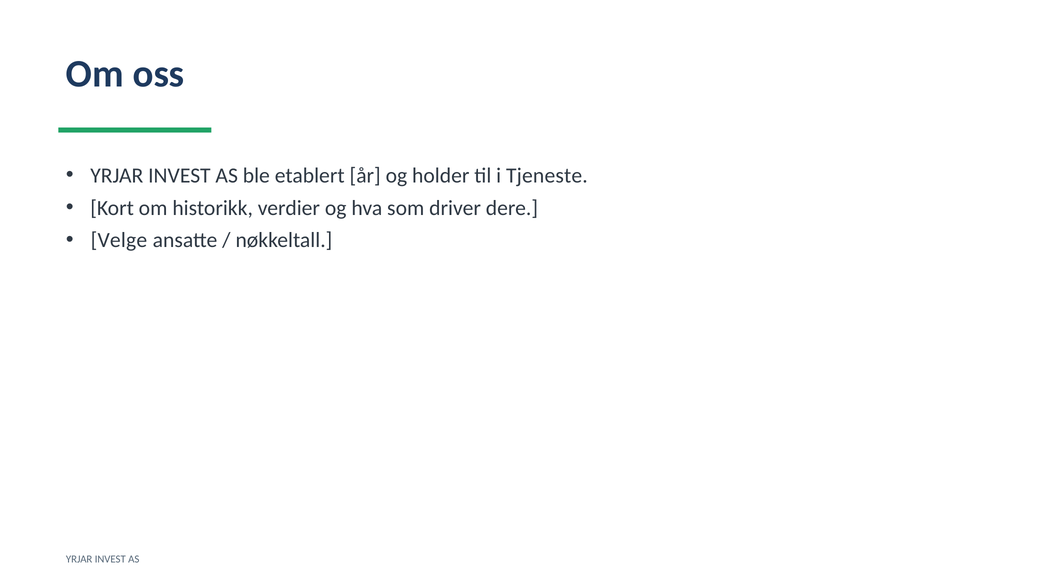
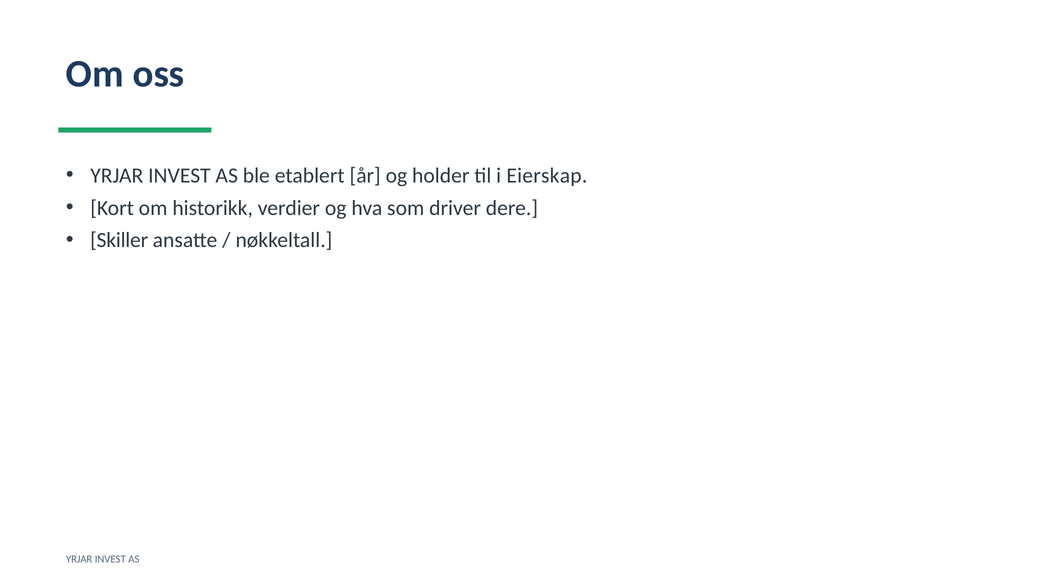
Tjeneste: Tjeneste -> Eierskap
Velge: Velge -> Skiller
